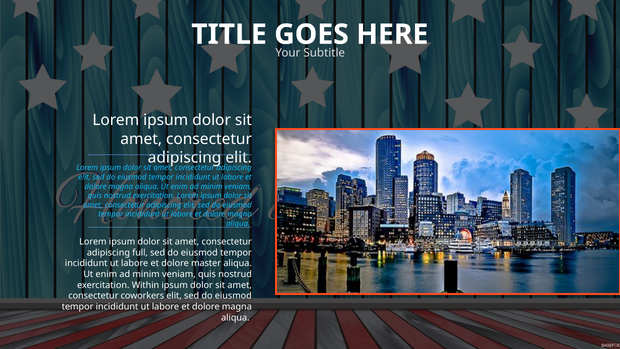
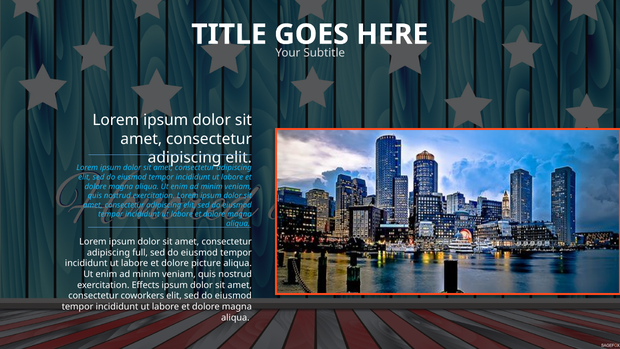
master: master -> picture
Within: Within -> Effects
